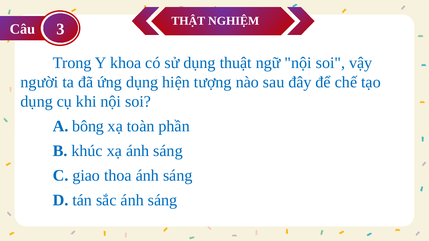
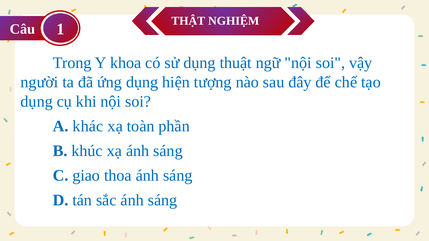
3: 3 -> 1
bông: bông -> khác
